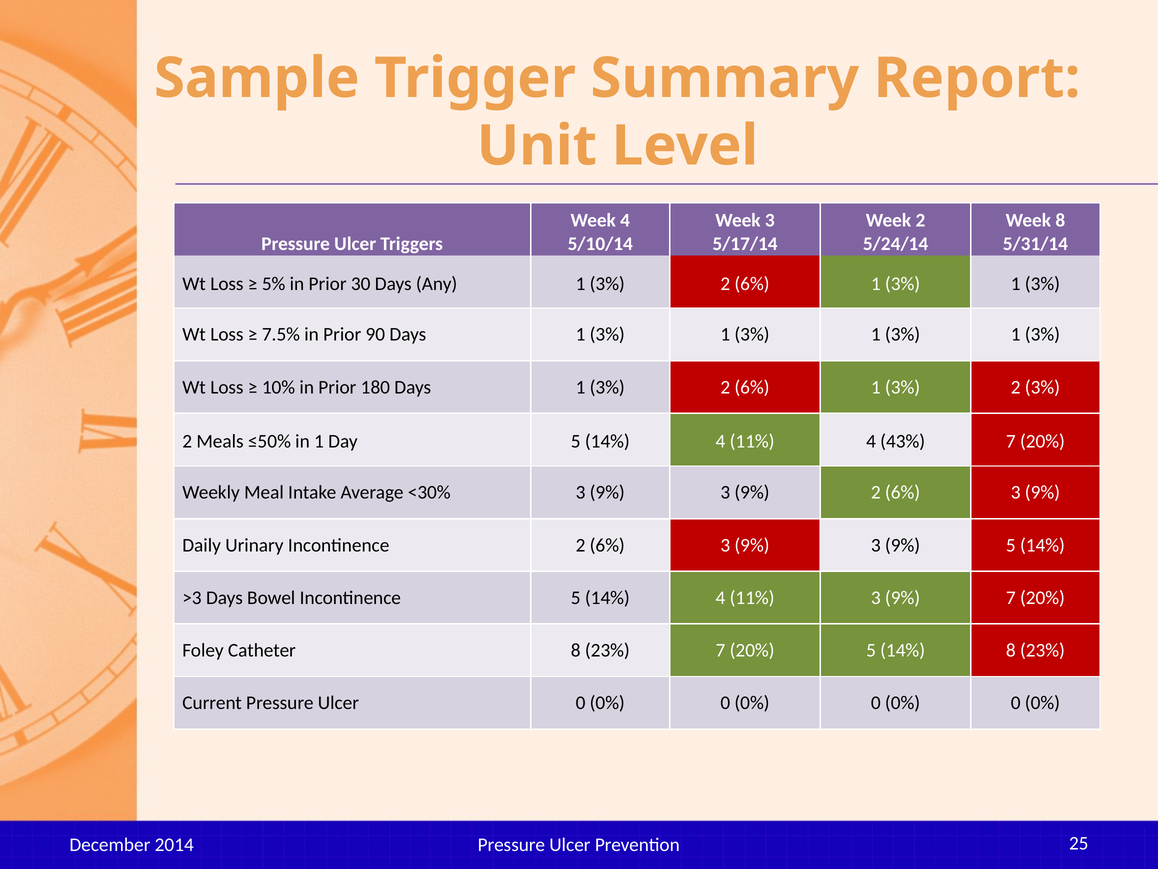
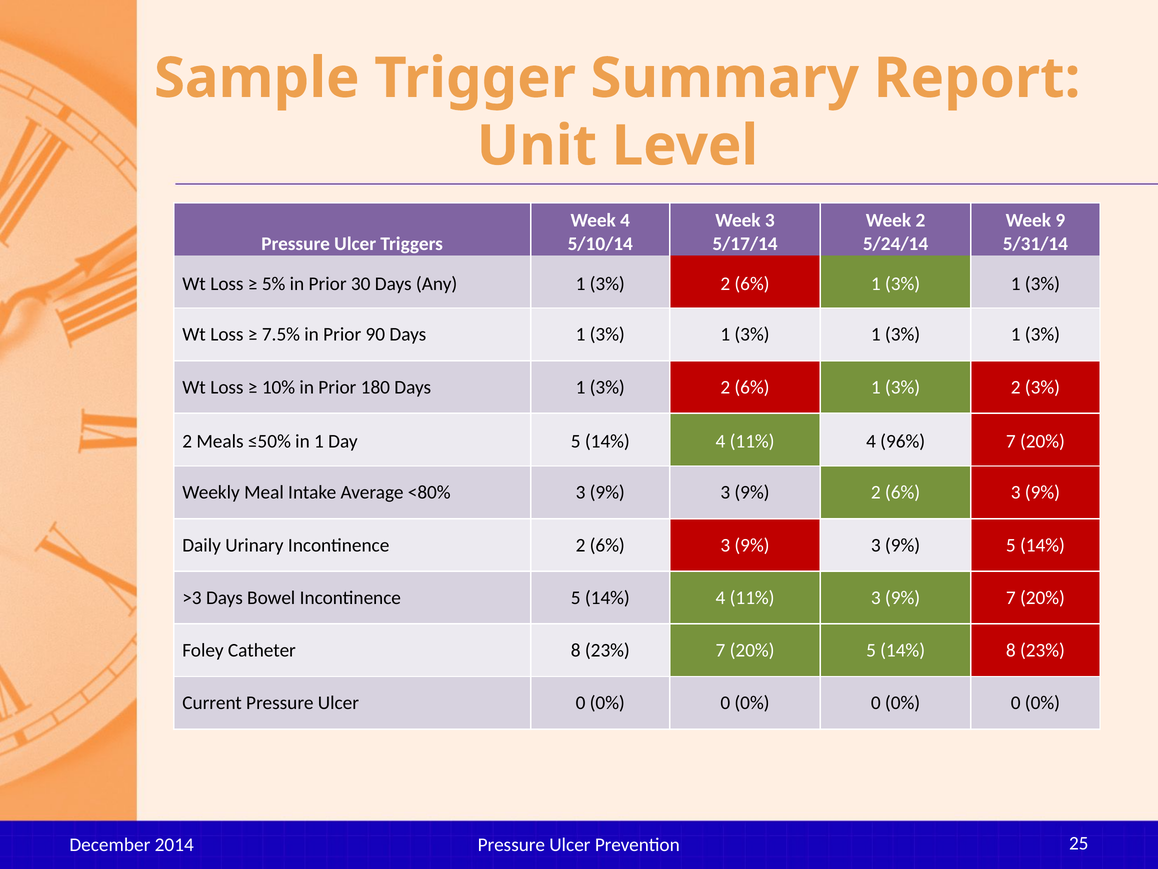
Week 8: 8 -> 9
43%: 43% -> 96%
<30%: <30% -> <80%
